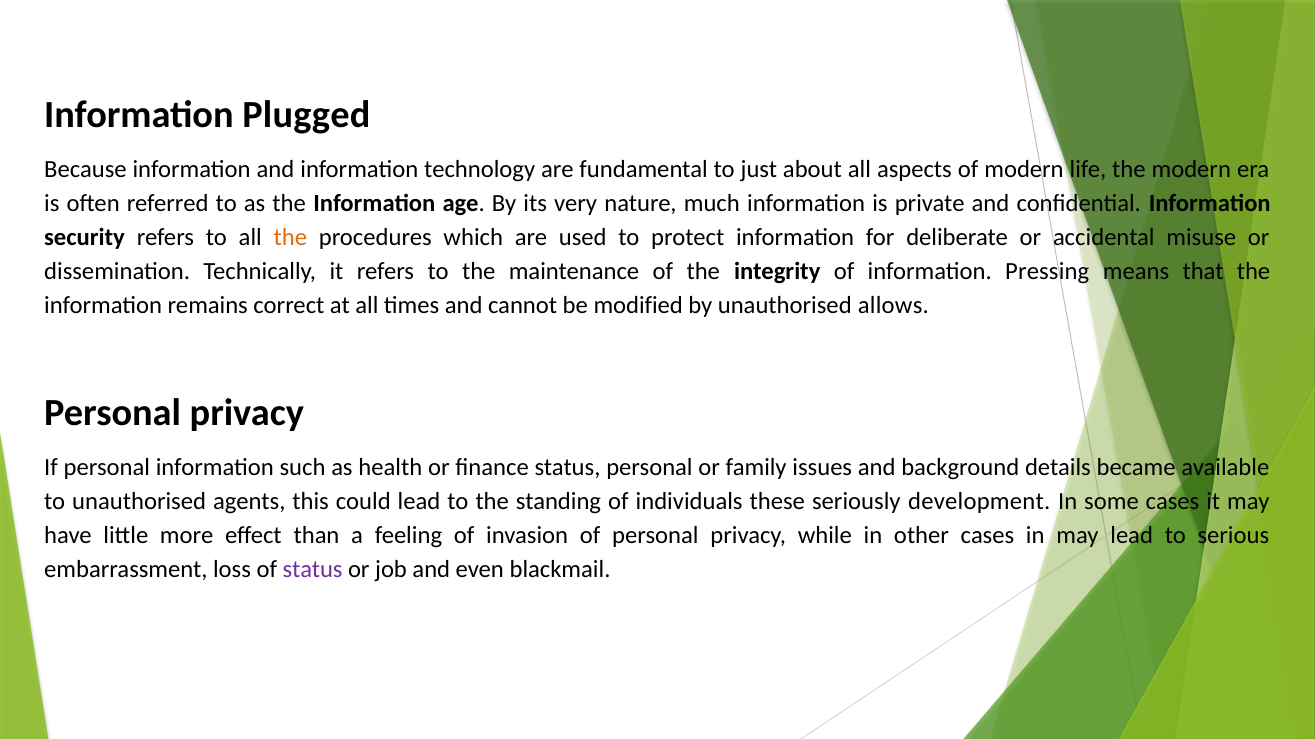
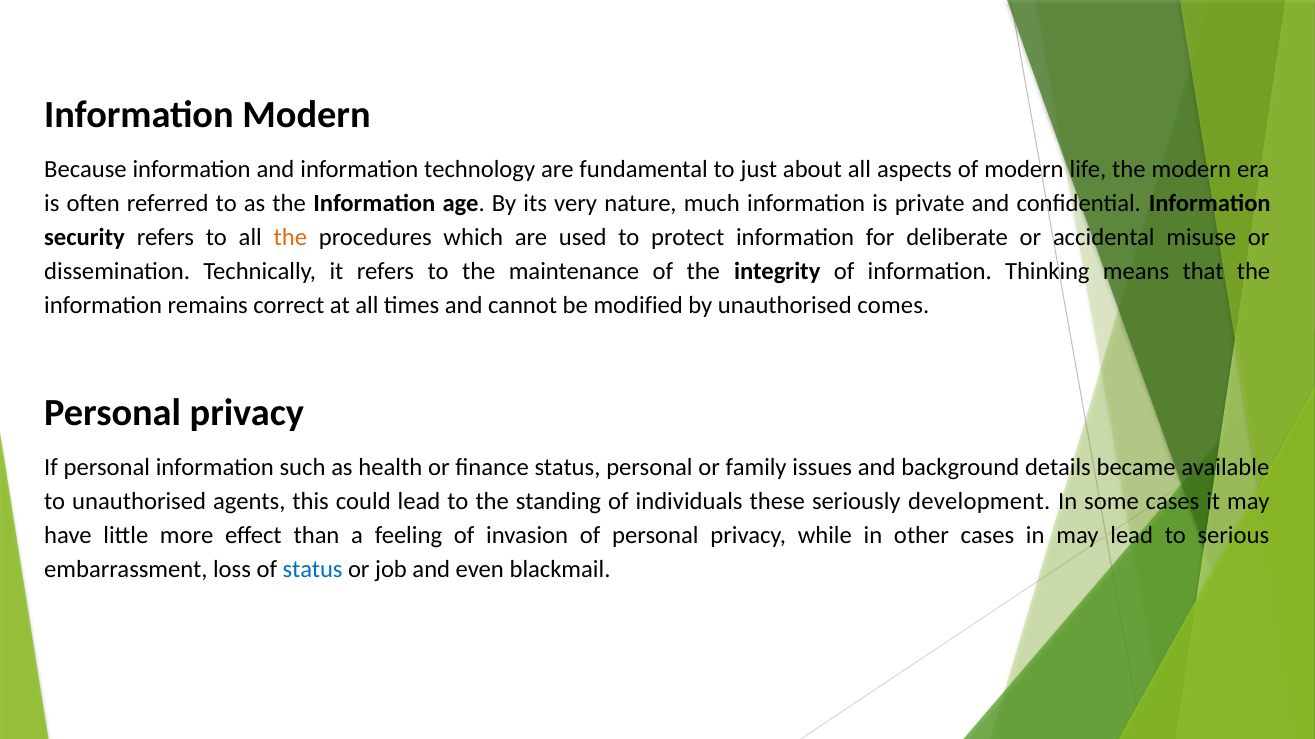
Information Plugged: Plugged -> Modern
Pressing: Pressing -> Thinking
allows: allows -> comes
status at (313, 570) colour: purple -> blue
